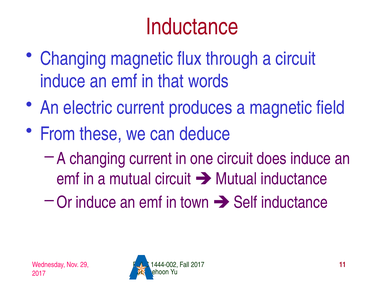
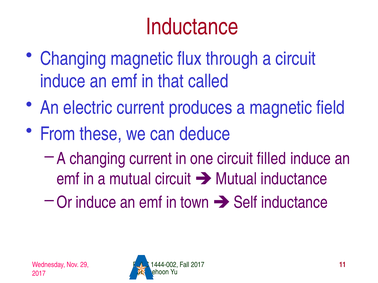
words: words -> called
does: does -> filled
